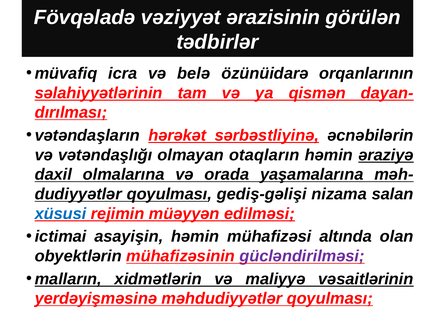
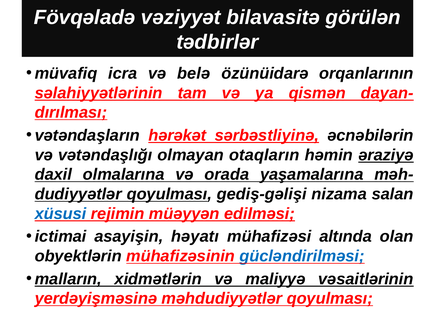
ərazisinin: ərazisinin -> bilavasitə
asayişin həmin: həmin -> həyatı
gücləndirilməsi colour: purple -> blue
